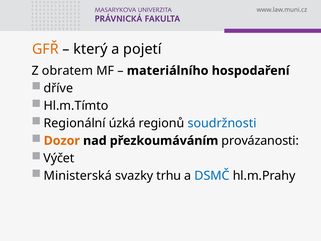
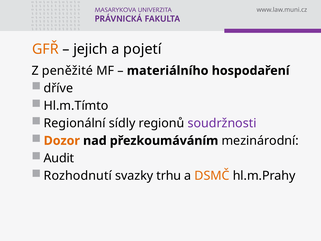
který: který -> jejich
obratem: obratem -> peněžité
úzká: úzká -> sídly
soudržnosti colour: blue -> purple
provázanosti: provázanosti -> mezinárodní
Výčet: Výčet -> Audit
Ministerská: Ministerská -> Rozhodnutí
DSMČ colour: blue -> orange
